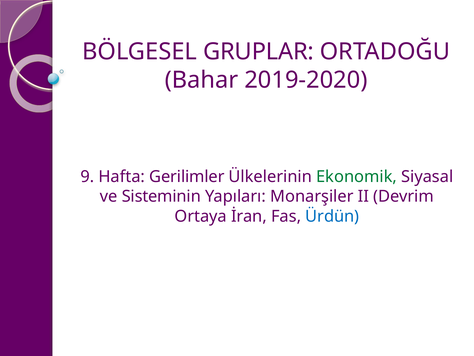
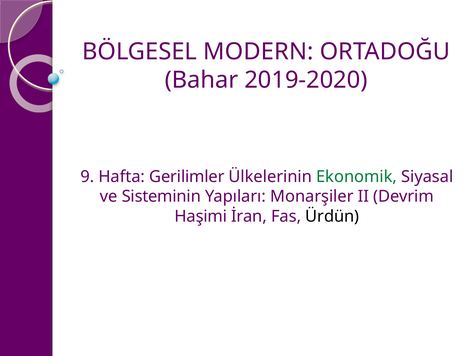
GRUPLAR: GRUPLAR -> MODERN
Ortaya: Ortaya -> Haşimi
Ürdün colour: blue -> black
